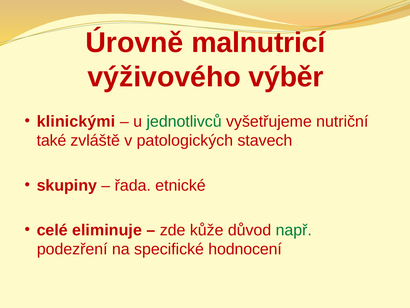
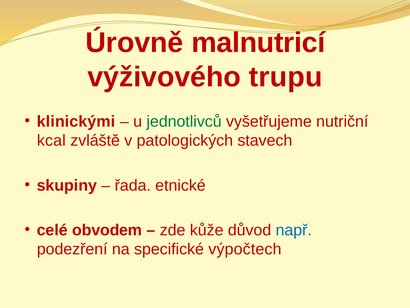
výběr: výběr -> trupu
také: také -> kcal
eliminuje: eliminuje -> obvodem
např colour: green -> blue
hodnocení: hodnocení -> výpočtech
